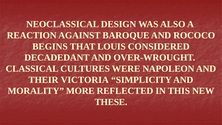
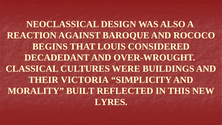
NAPOLEON: NAPOLEON -> BUILDINGS
MORE: MORE -> BUILT
THESE: THESE -> LYRES
